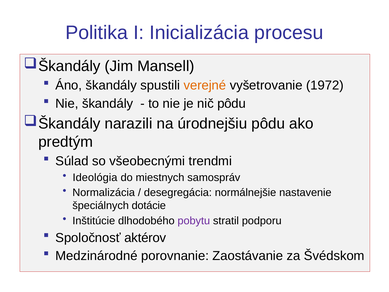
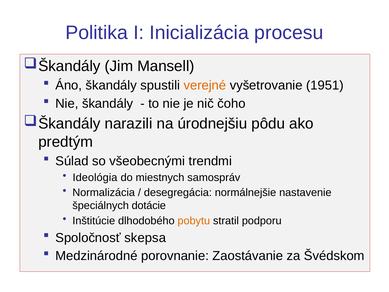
1972: 1972 -> 1951
nič pôdu: pôdu -> čoho
pobytu colour: purple -> orange
aktérov: aktérov -> skepsa
